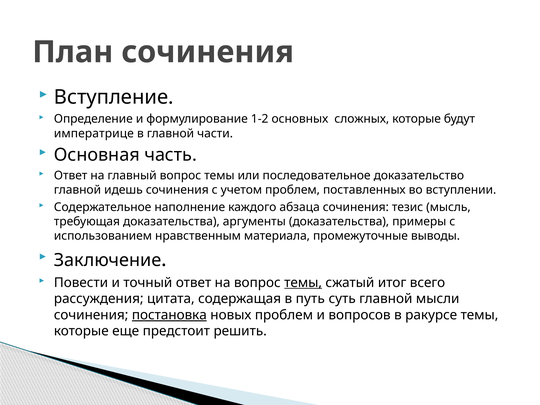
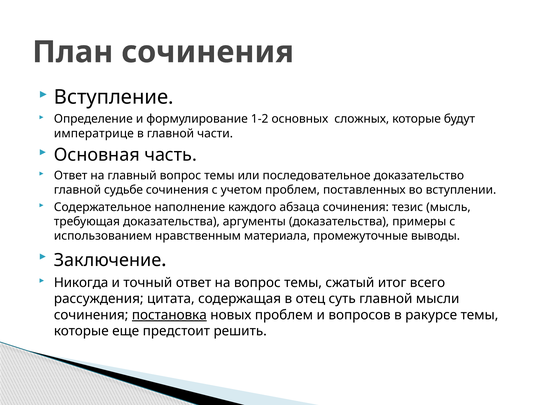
идешь: идешь -> судьбе
Повести: Повести -> Никогда
темы at (303, 283) underline: present -> none
путь: путь -> отец
